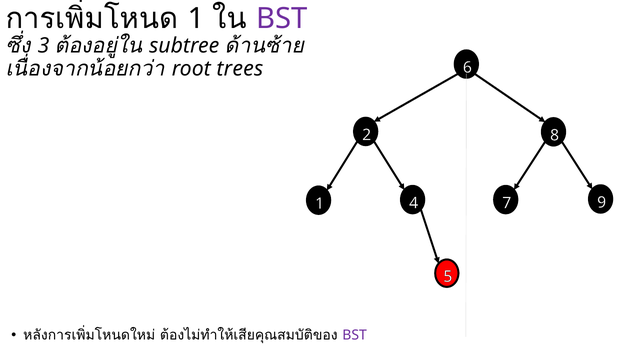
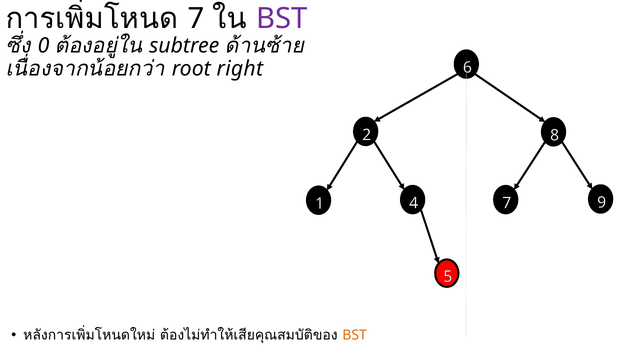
1 at (196, 18): 1 -> 7
3: 3 -> 0
trees: trees -> right
BST at (355, 335) colour: purple -> orange
